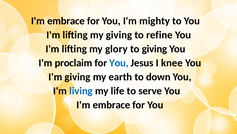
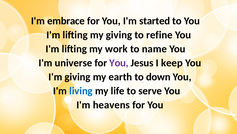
mighty: mighty -> started
glory: glory -> work
to giving: giving -> name
proclaim: proclaim -> universe
You at (119, 63) colour: blue -> purple
knee: knee -> keep
embrace at (111, 104): embrace -> heavens
